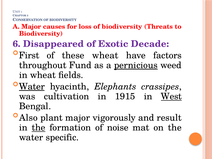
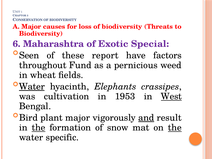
Disappeared: Disappeared -> Maharashtra
Decade: Decade -> Special
First: First -> Seen
these wheat: wheat -> report
pernicious underline: present -> none
1915: 1915 -> 1953
Also: Also -> Bird
and underline: none -> present
noise: noise -> snow
the at (175, 128) underline: none -> present
